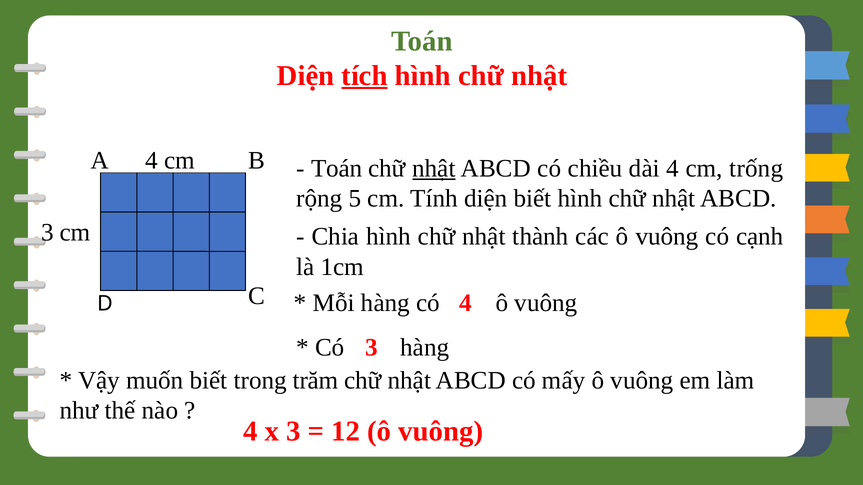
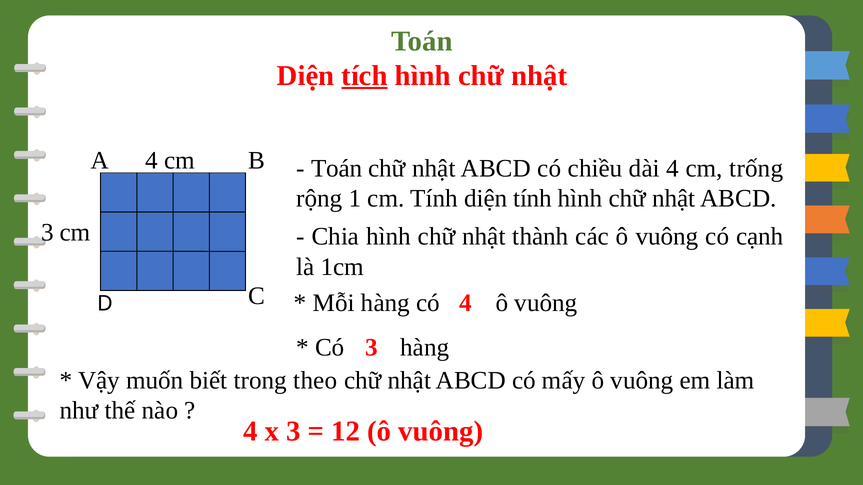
nhật at (434, 168) underline: present -> none
5: 5 -> 1
diện biết: biết -> tính
trăm: trăm -> theo
